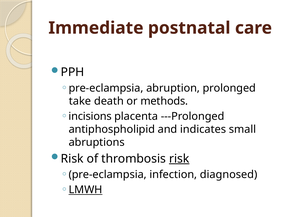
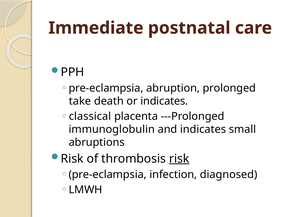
or methods: methods -> indicates
incisions: incisions -> classical
antiphospholipid: antiphospholipid -> immunoglobulin
LMWH underline: present -> none
